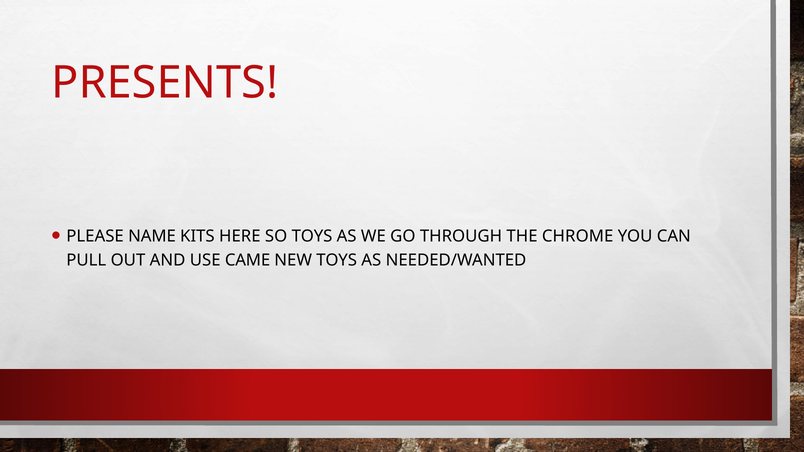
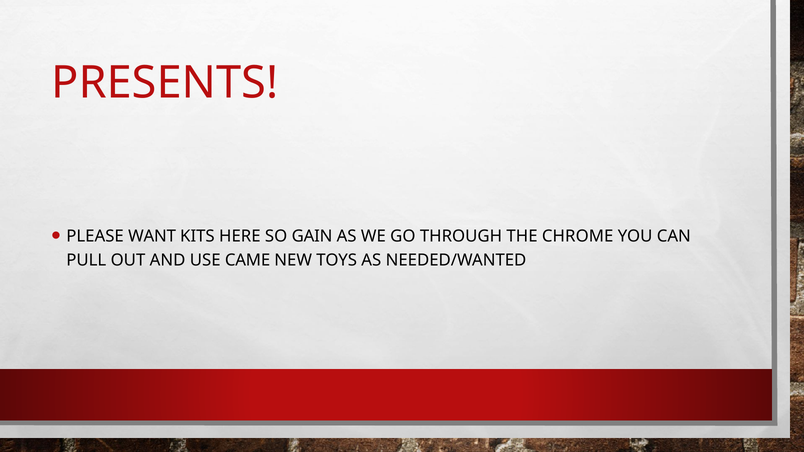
NAME: NAME -> WANT
SO TOYS: TOYS -> GAIN
